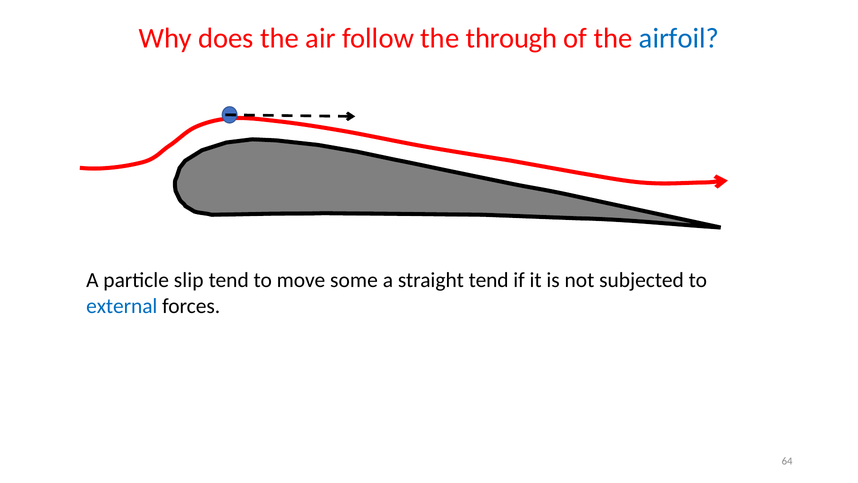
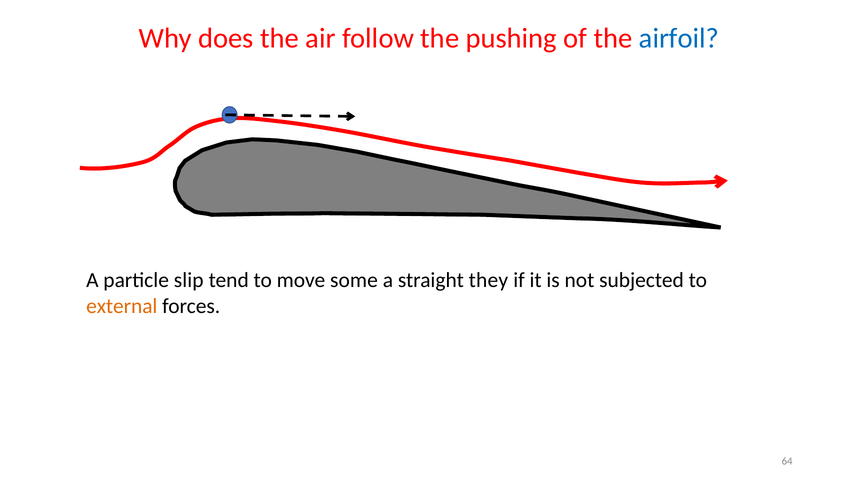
through: through -> pushing
straight tend: tend -> they
external colour: blue -> orange
